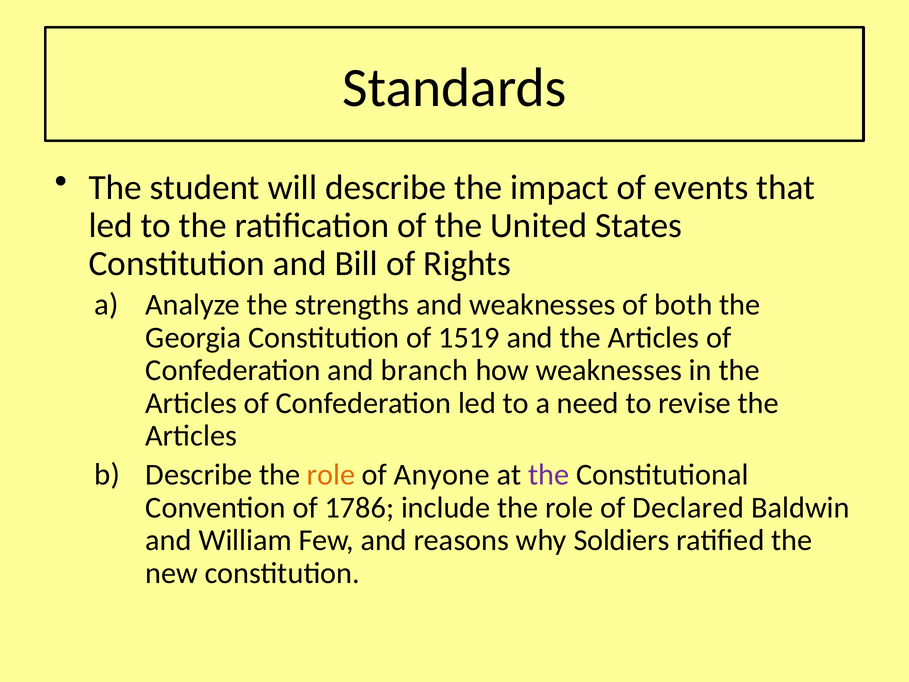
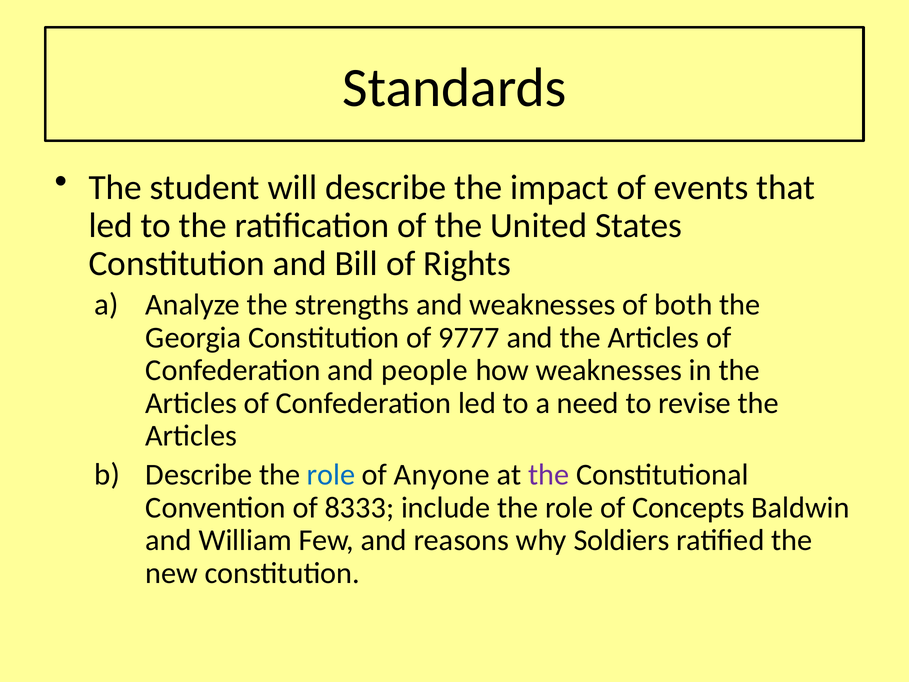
1519: 1519 -> 9777
branch: branch -> people
role at (331, 475) colour: orange -> blue
1786: 1786 -> 8333
Declared: Declared -> Concepts
